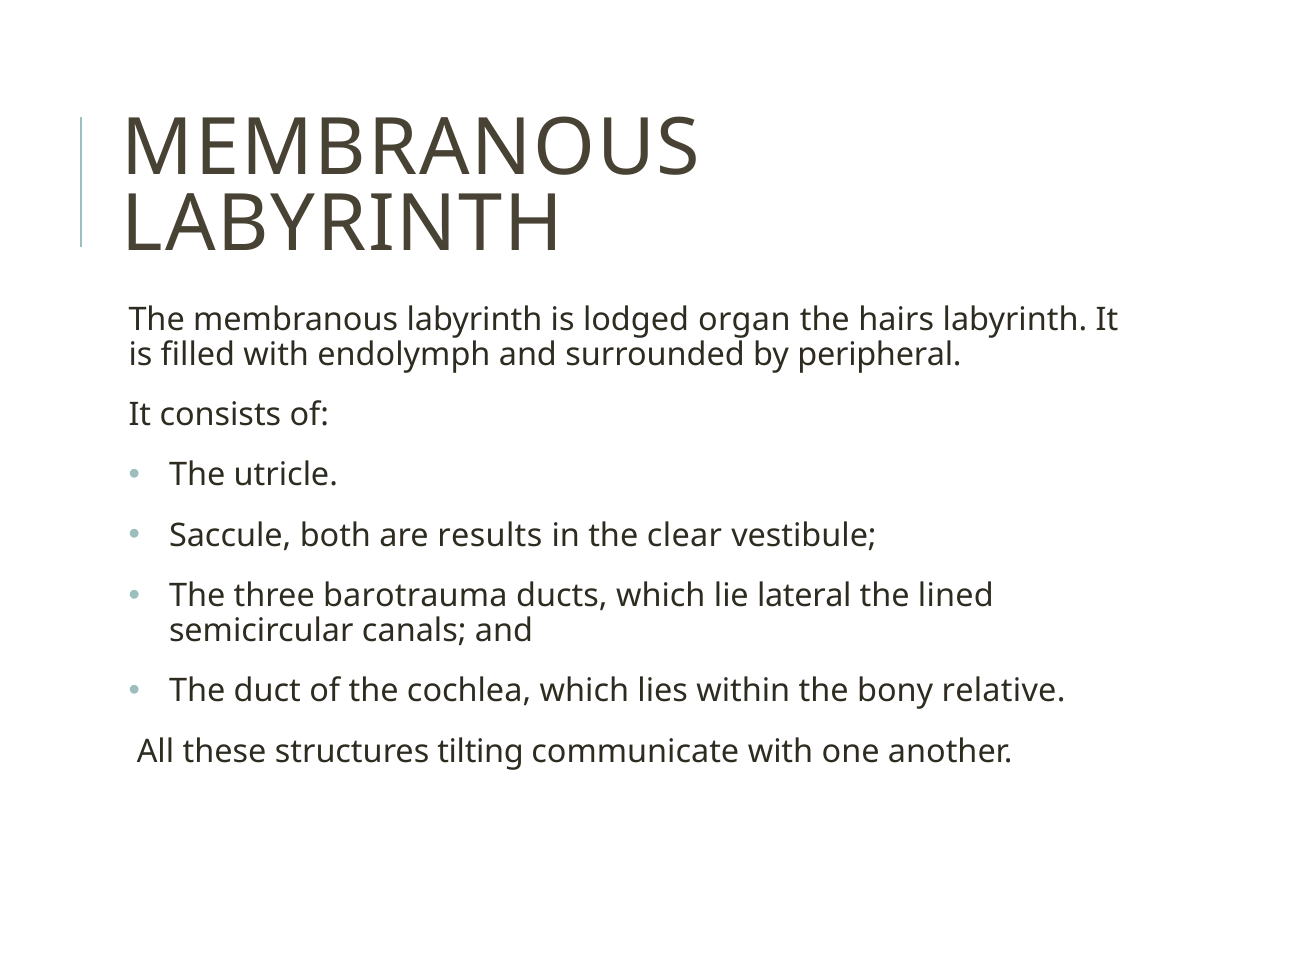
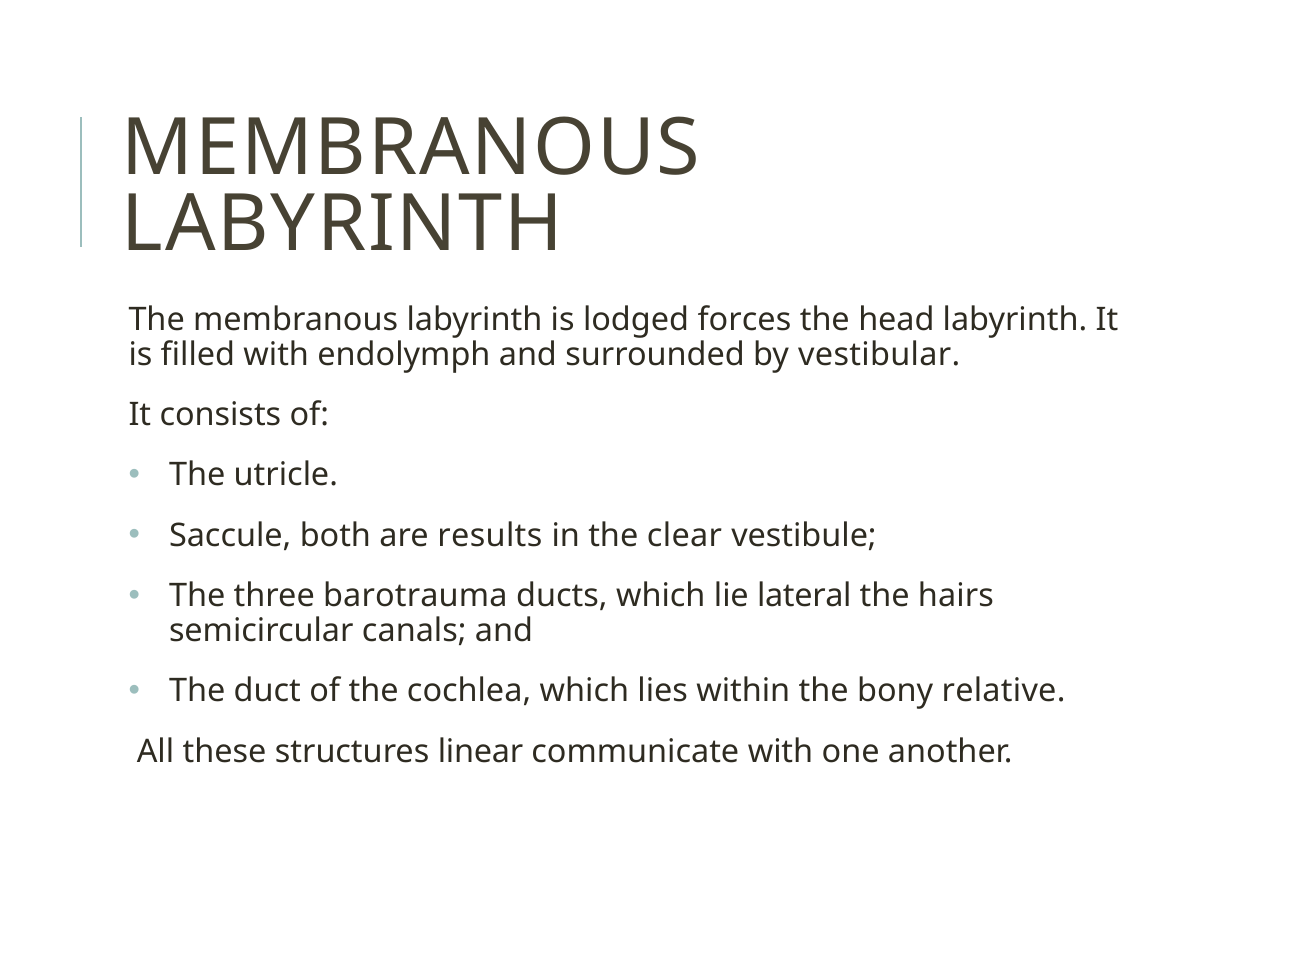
organ: organ -> forces
hairs: hairs -> head
peripheral: peripheral -> vestibular
lined: lined -> hairs
tilting: tilting -> linear
